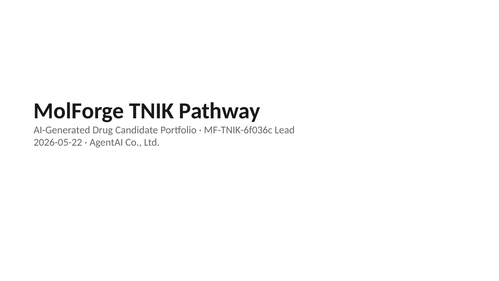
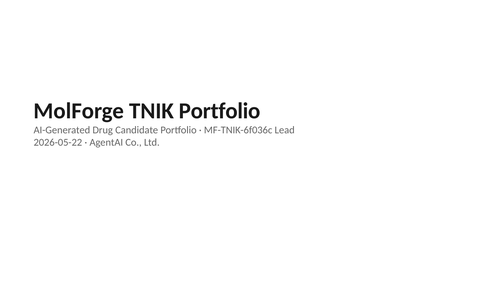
TNIK Pathway: Pathway -> Portfolio
